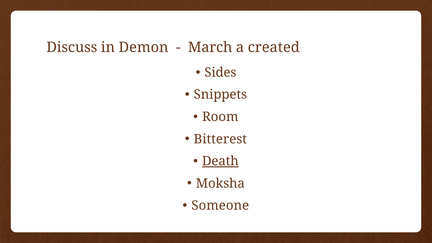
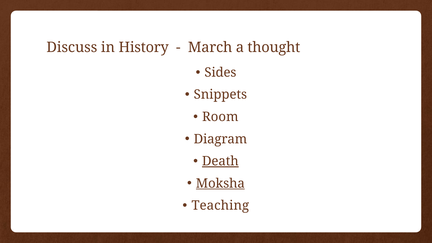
Demon: Demon -> History
created: created -> thought
Bitterest: Bitterest -> Diagram
Moksha underline: none -> present
Someone: Someone -> Teaching
